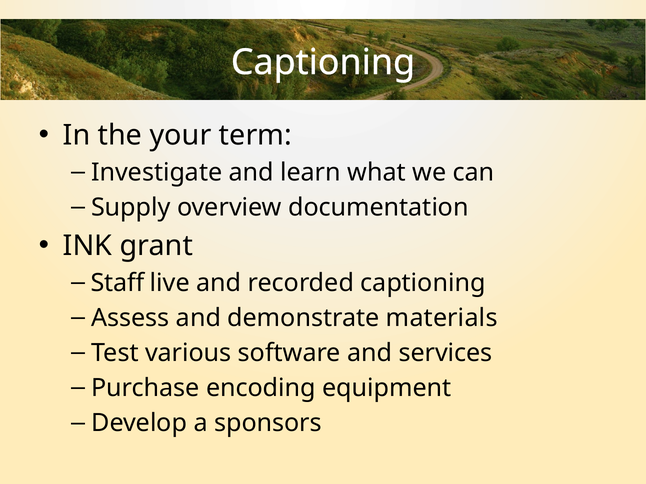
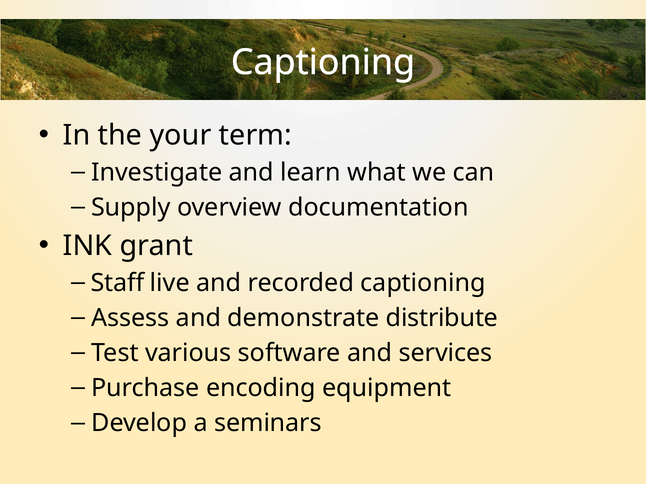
materials: materials -> distribute
sponsors: sponsors -> seminars
